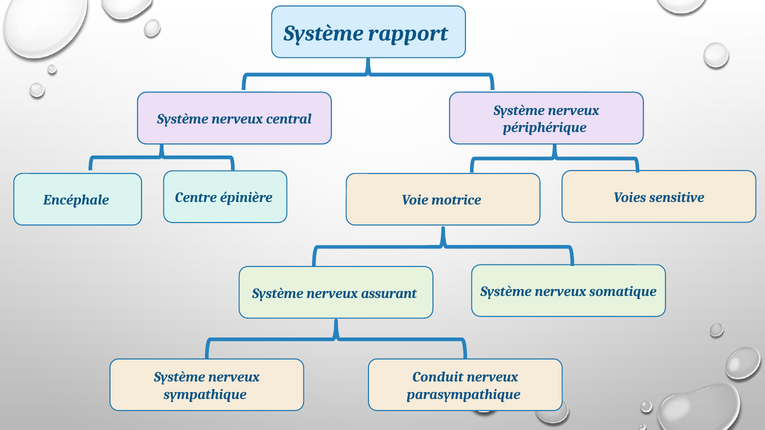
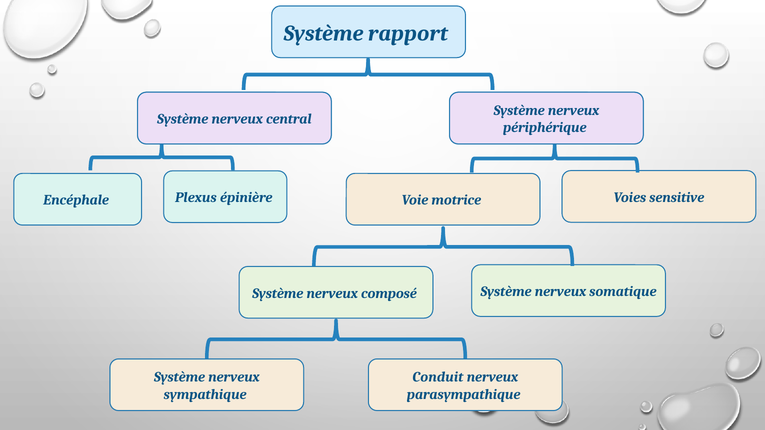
Centre: Centre -> Plexus
assurant: assurant -> composé
